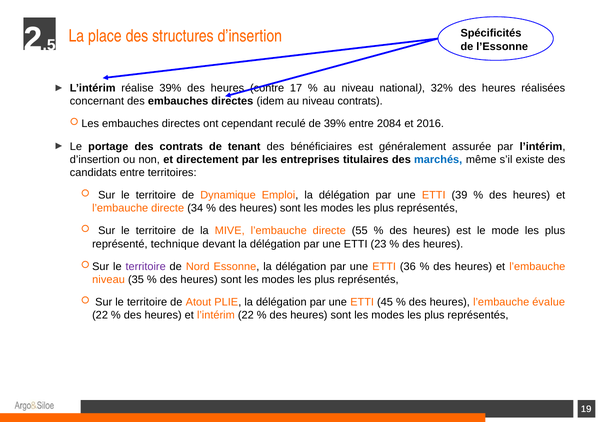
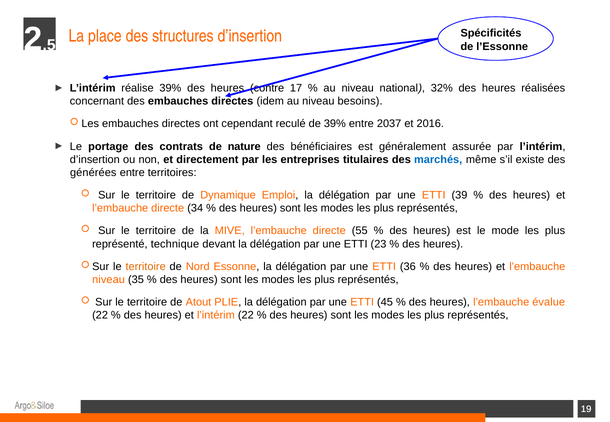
niveau contrats: contrats -> besoins
2084: 2084 -> 2037
tenant: tenant -> nature
candidats: candidats -> générées
territoire at (146, 267) colour: purple -> orange
